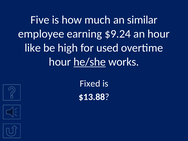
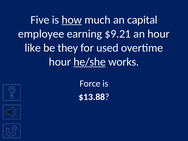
how underline: none -> present
similar: similar -> capital
$9.24: $9.24 -> $9.21
high: high -> they
Fixed: Fixed -> Force
